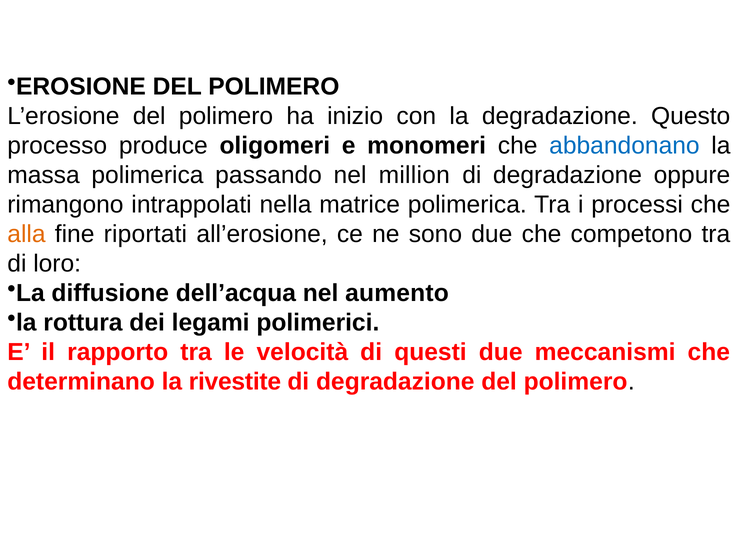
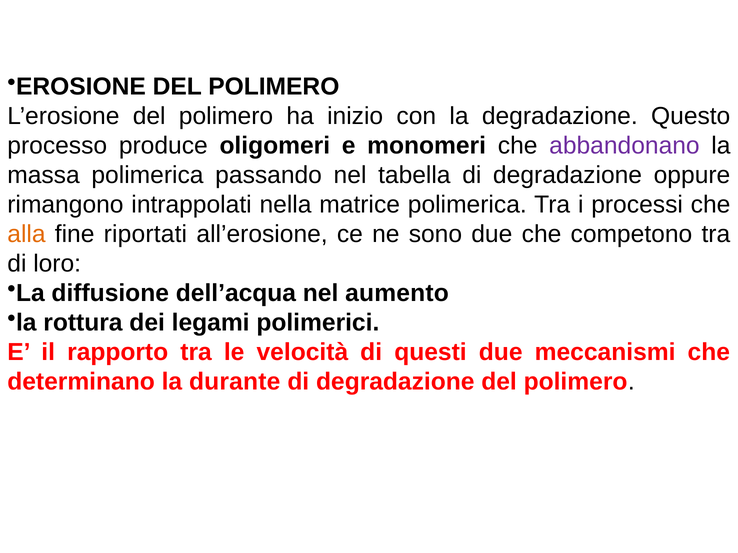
abbandonano colour: blue -> purple
million: million -> tabella
rivestite: rivestite -> durante
